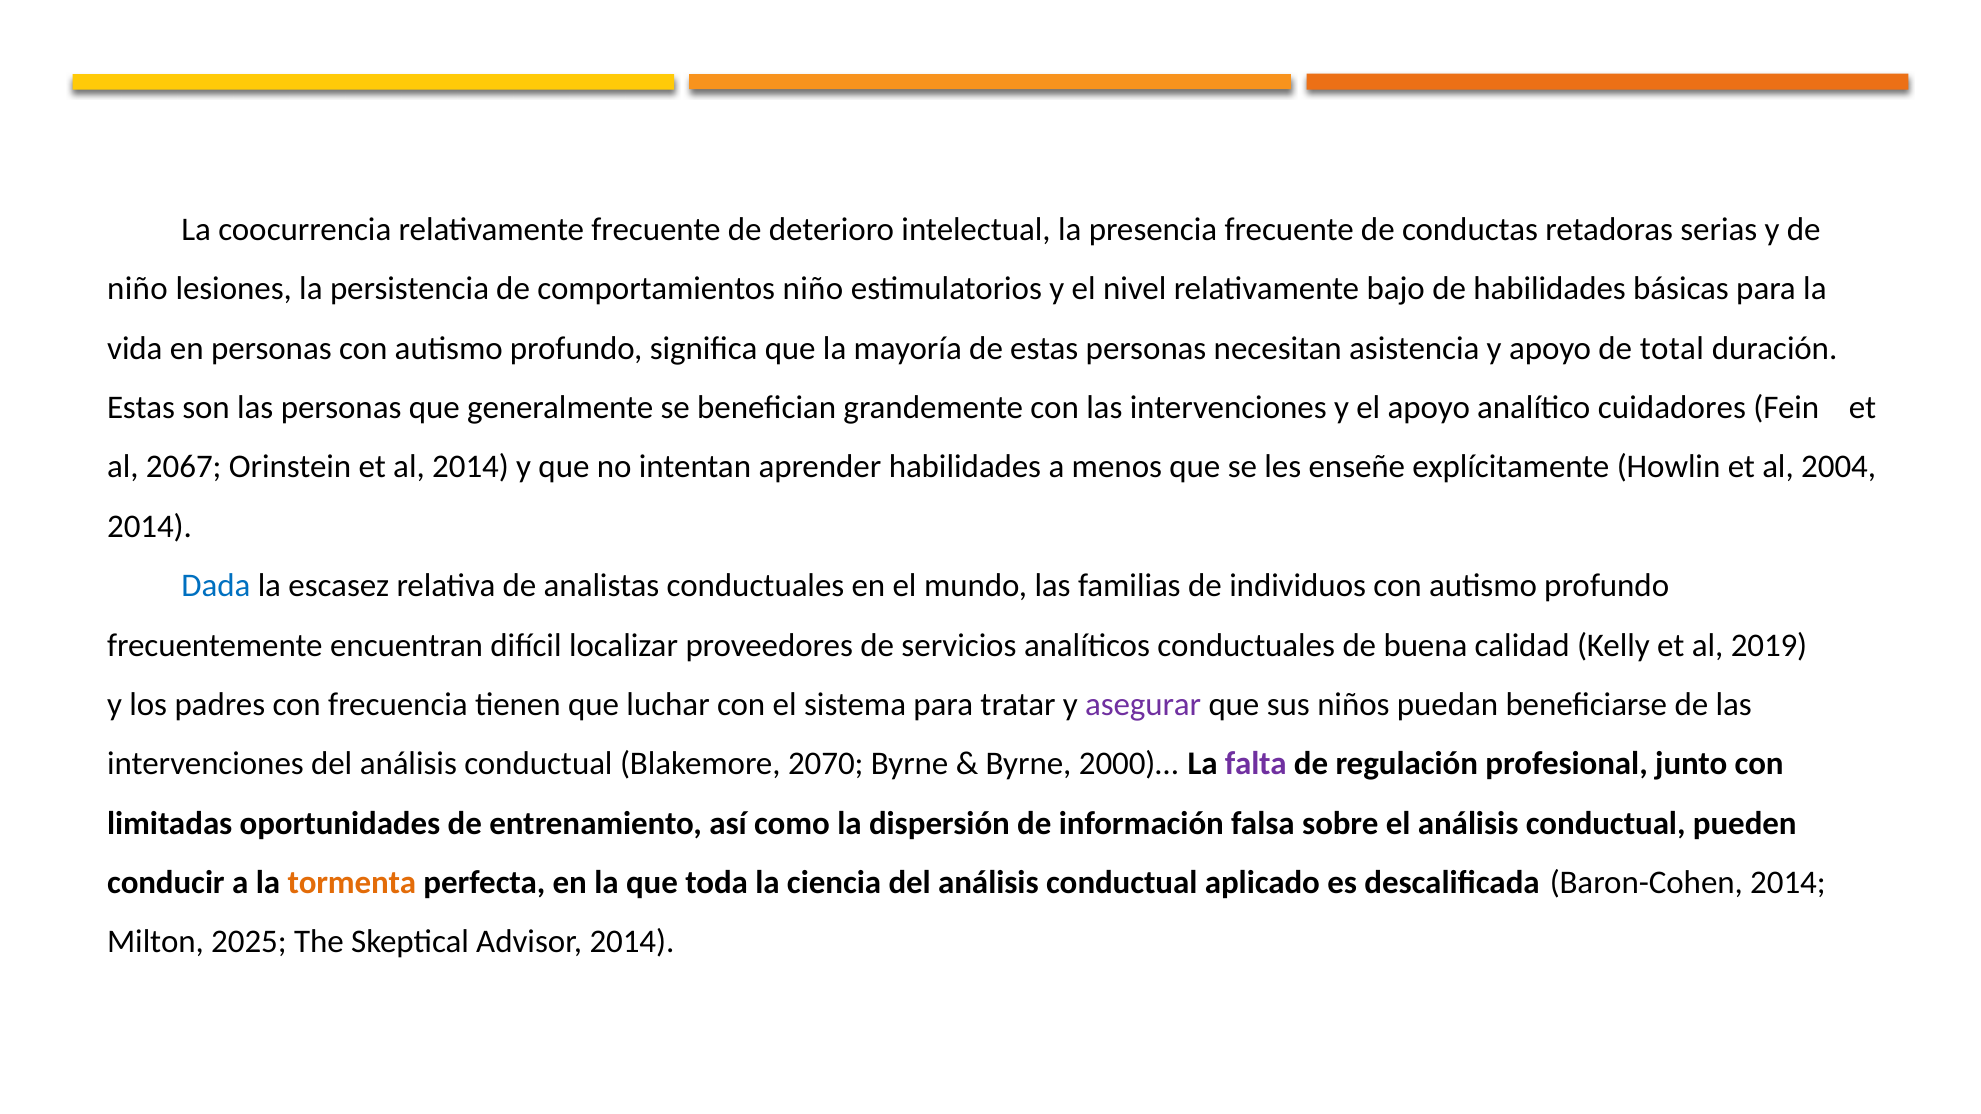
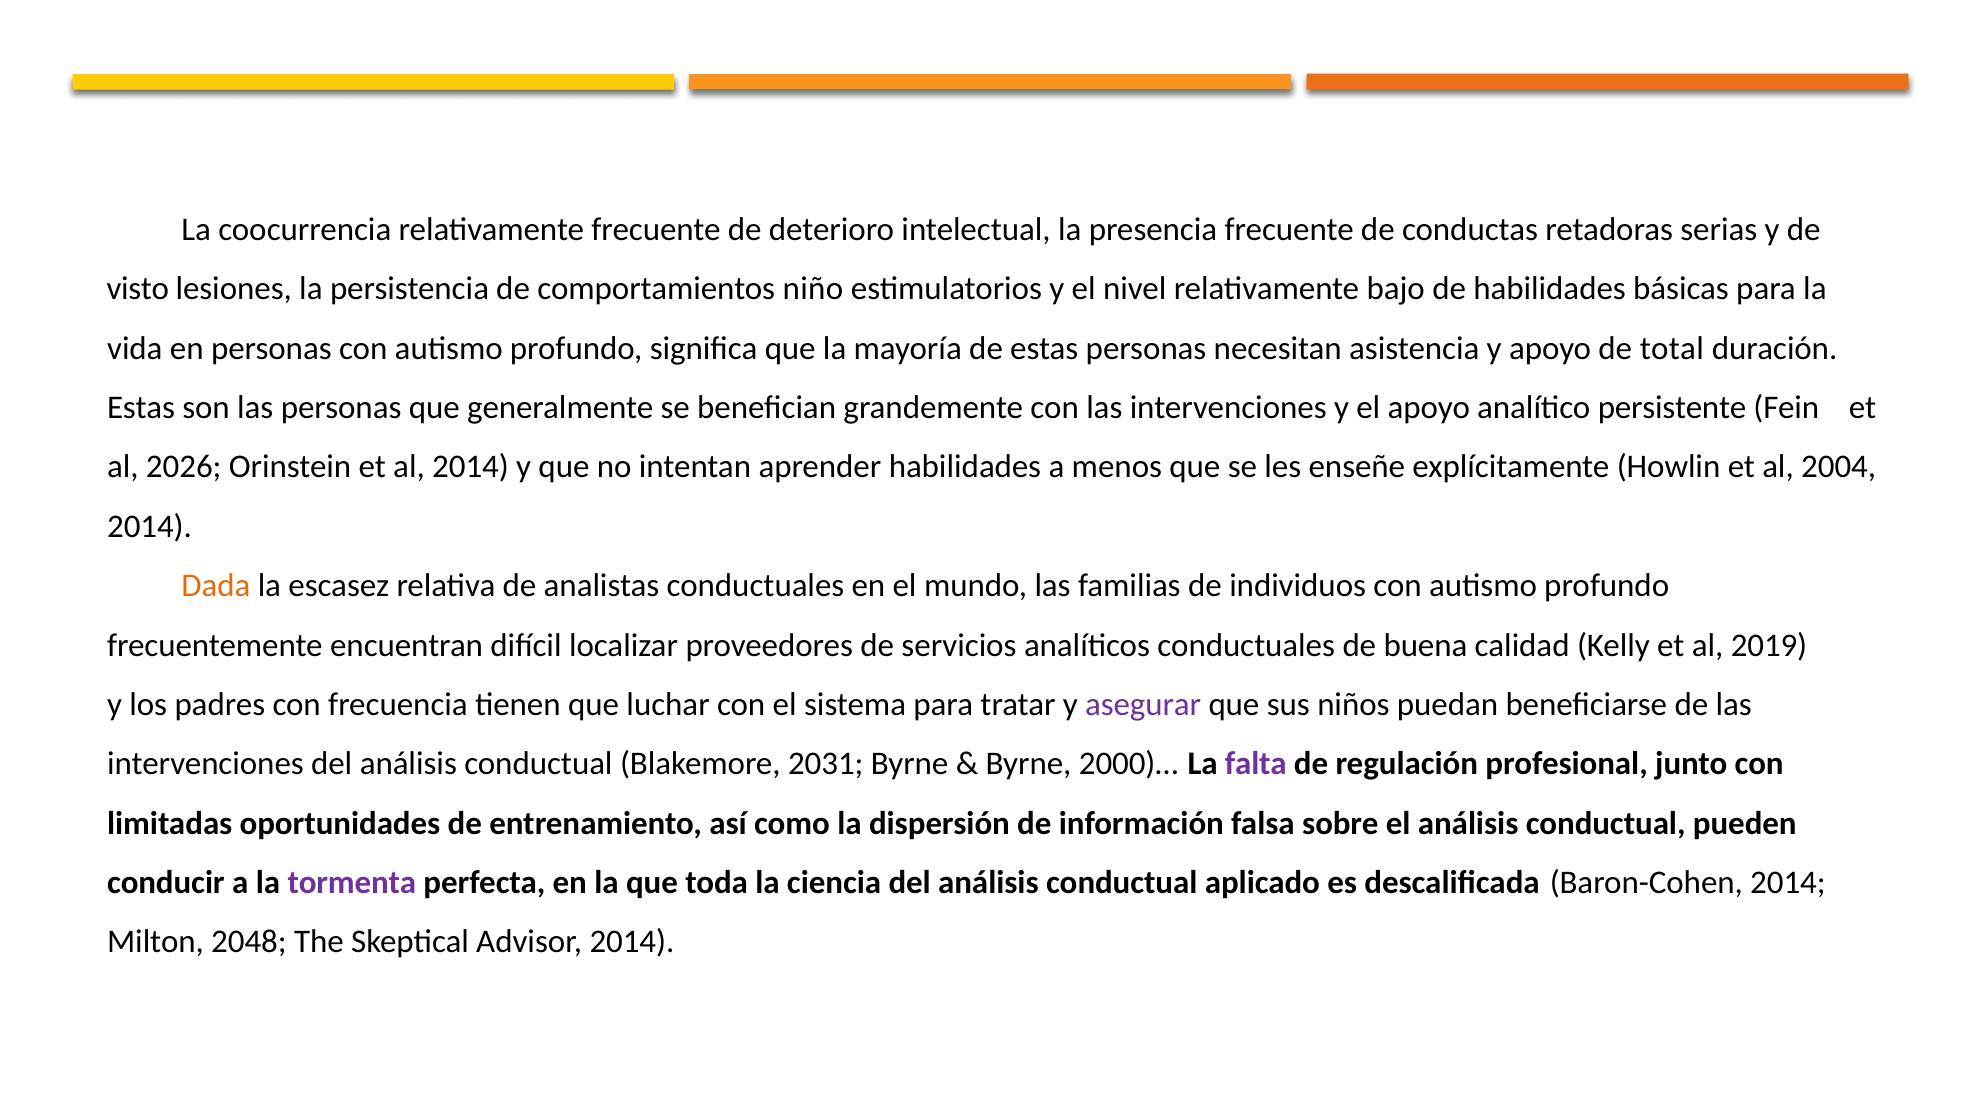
niño at (137, 289): niño -> visto
cuidadores: cuidadores -> persistente
2067: 2067 -> 2026
Dada colour: blue -> orange
2070: 2070 -> 2031
tormenta colour: orange -> purple
2025: 2025 -> 2048
